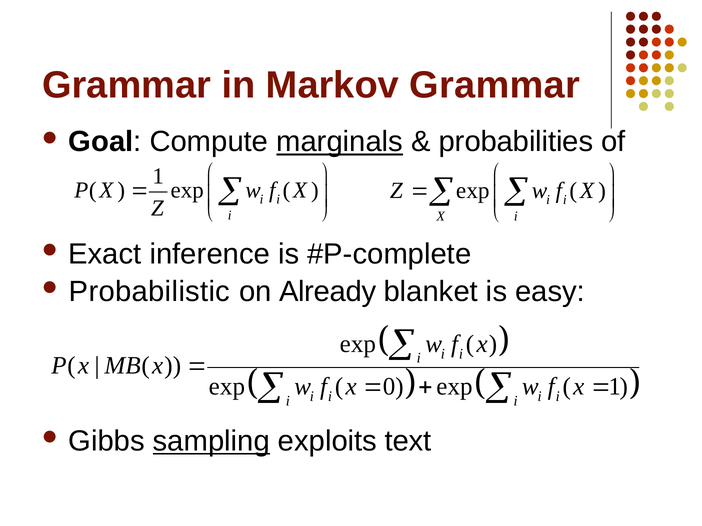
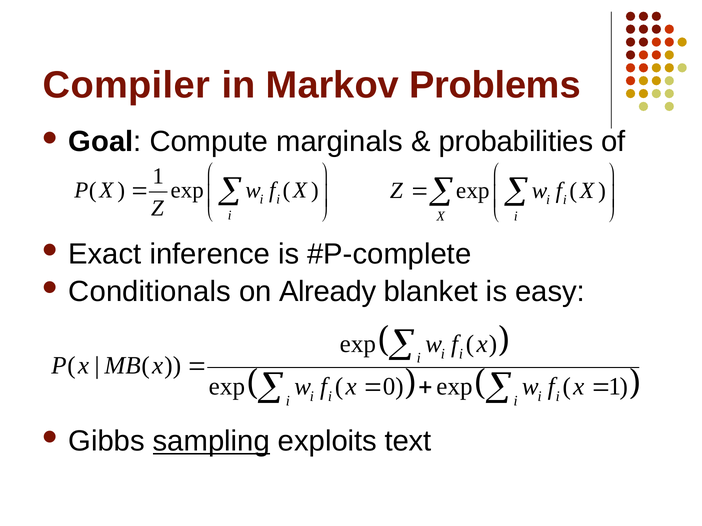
Grammar at (127, 85): Grammar -> Compiler
Markov Grammar: Grammar -> Problems
marginals underline: present -> none
Probabilistic: Probabilistic -> Conditionals
